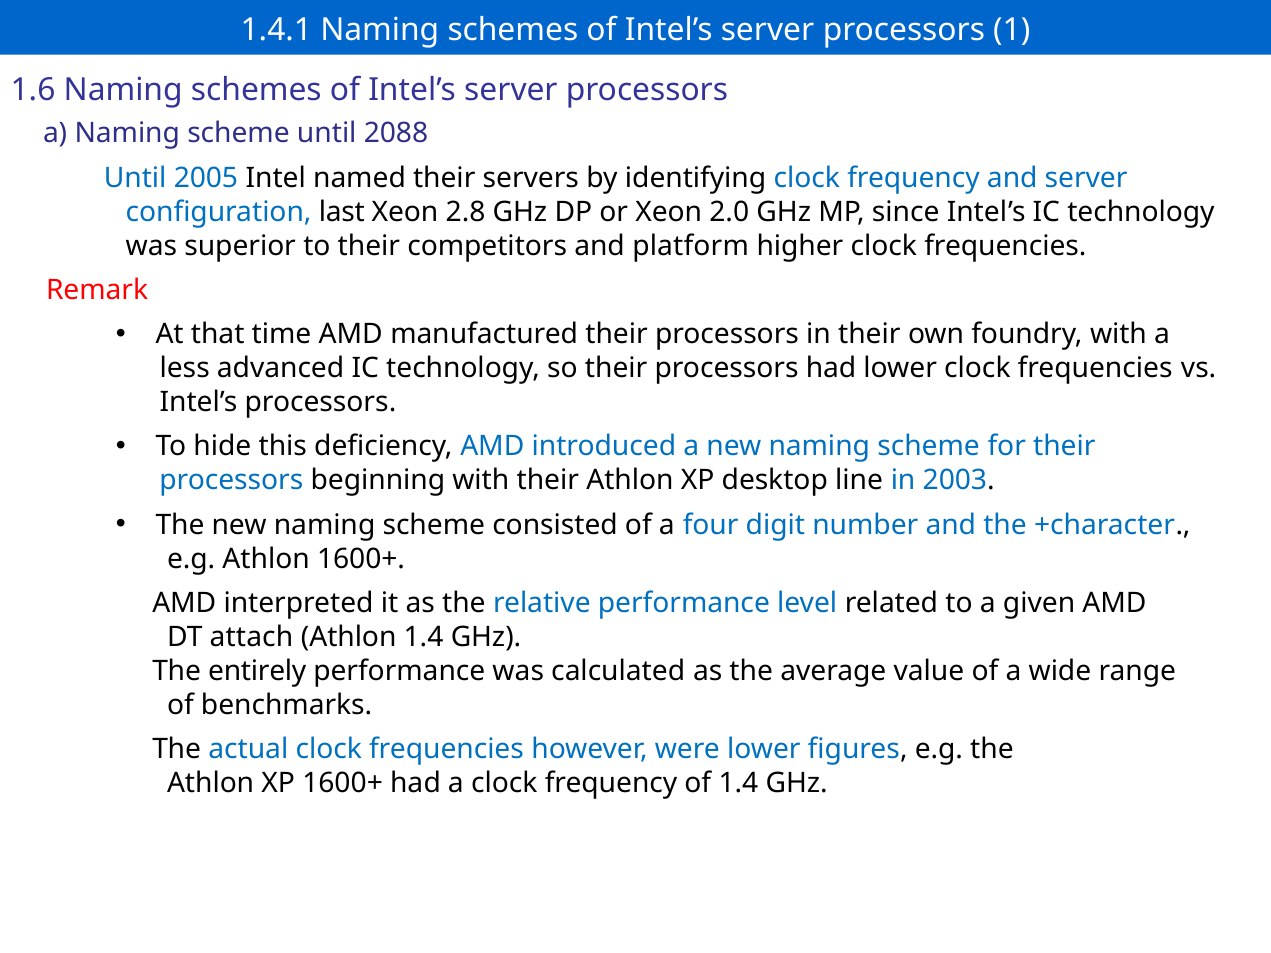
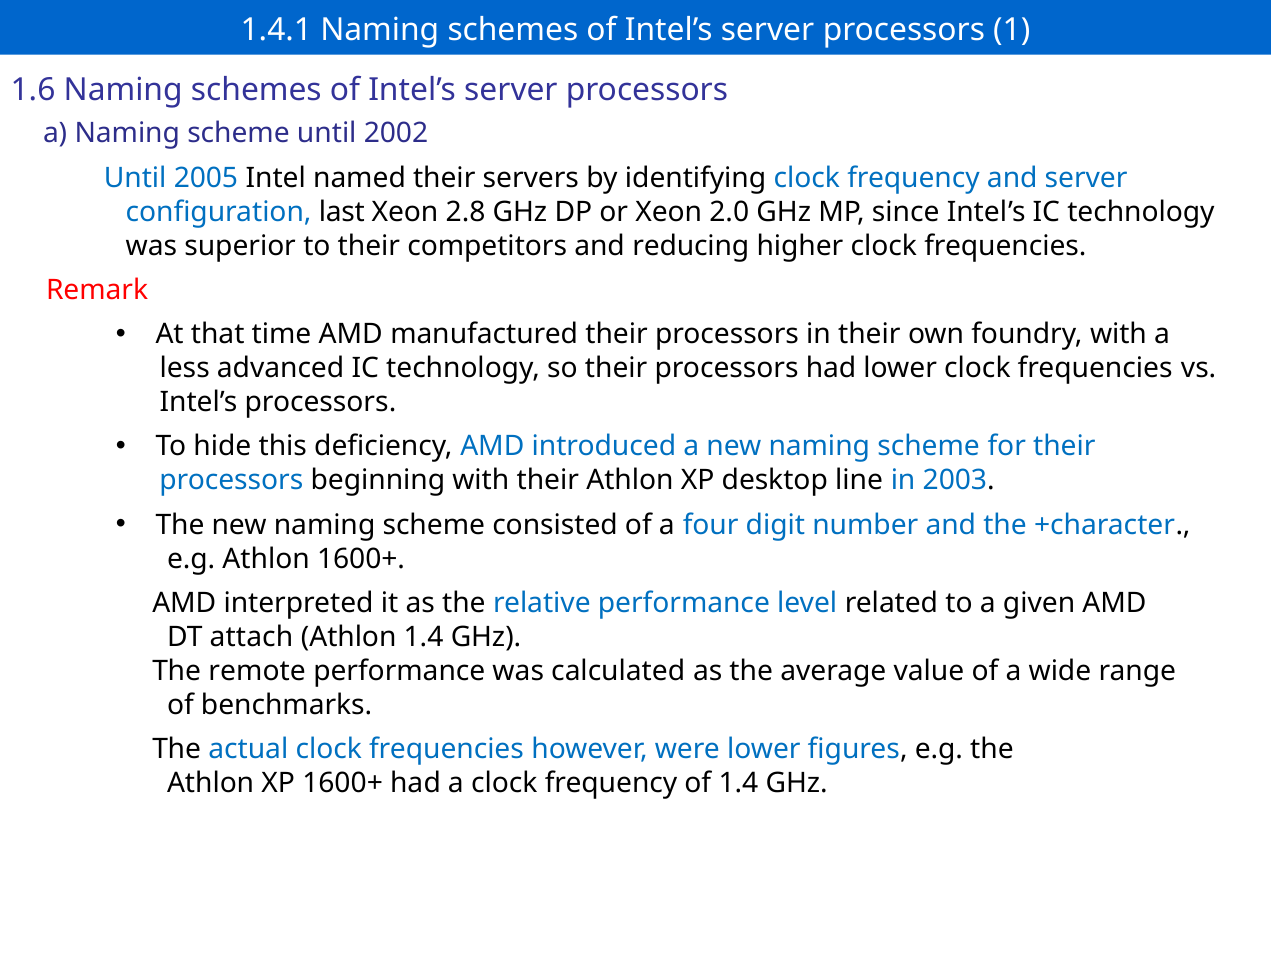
2088: 2088 -> 2002
platform: platform -> reducing
entirely: entirely -> remote
